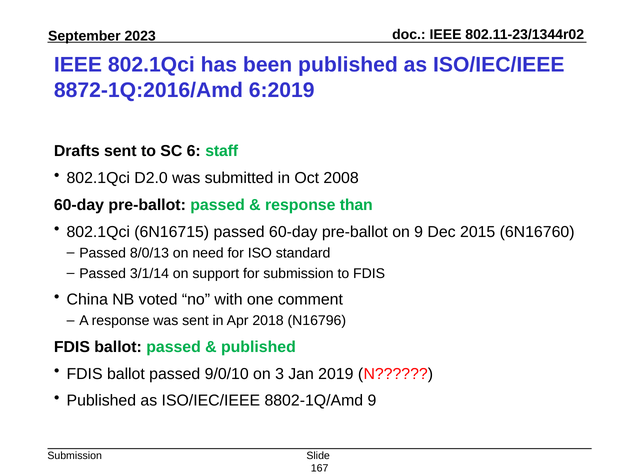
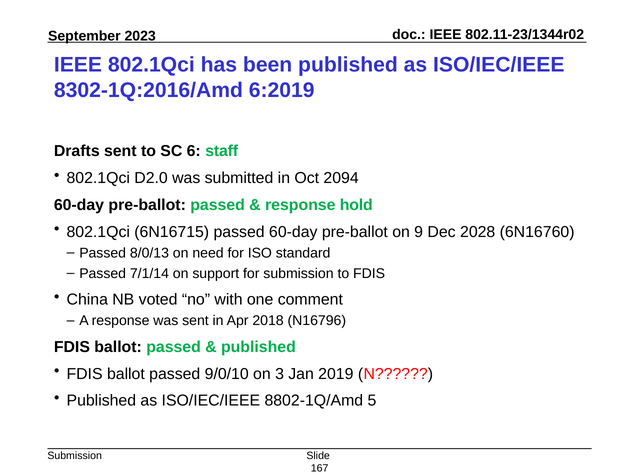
8872-1Q:2016/Amd: 8872-1Q:2016/Amd -> 8302-1Q:2016/Amd
2008: 2008 -> 2094
than: than -> hold
2015: 2015 -> 2028
3/1/14: 3/1/14 -> 7/1/14
8802-1Q/Amd 9: 9 -> 5
